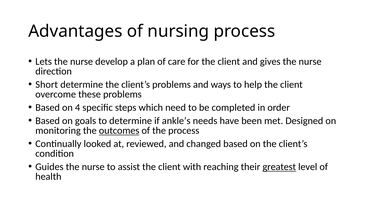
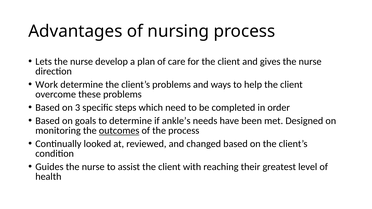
Short: Short -> Work
4: 4 -> 3
greatest underline: present -> none
